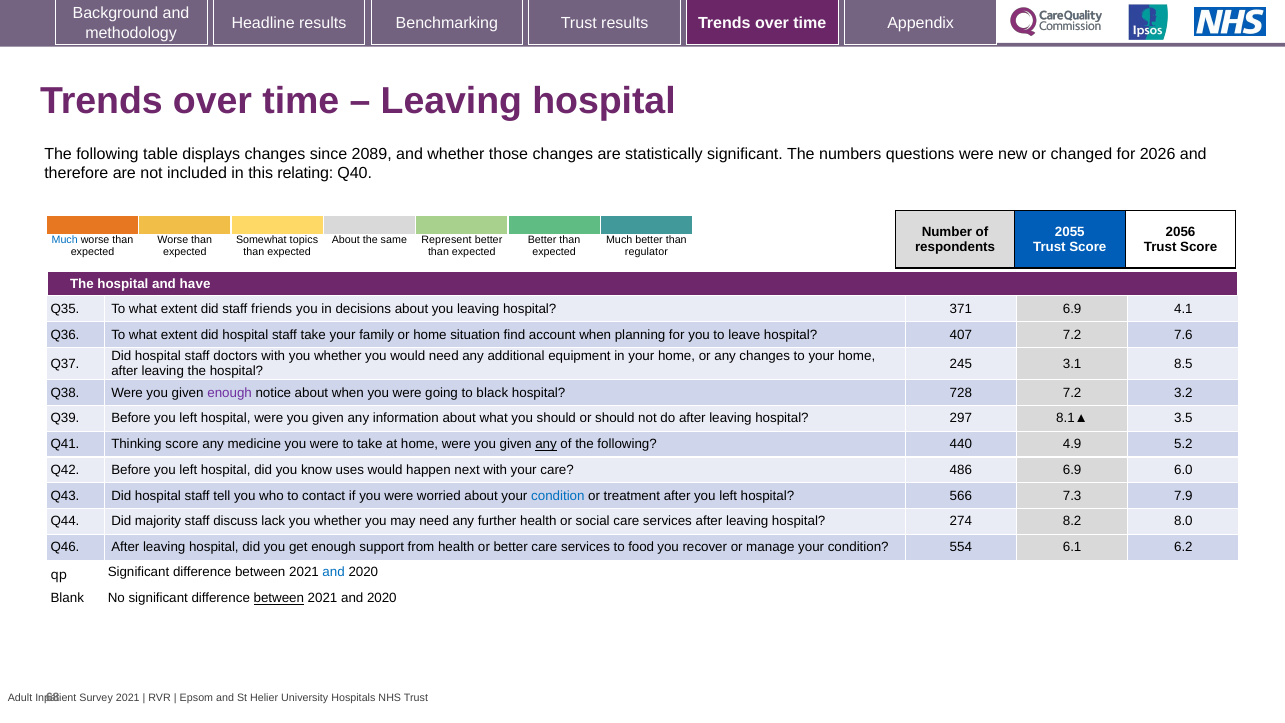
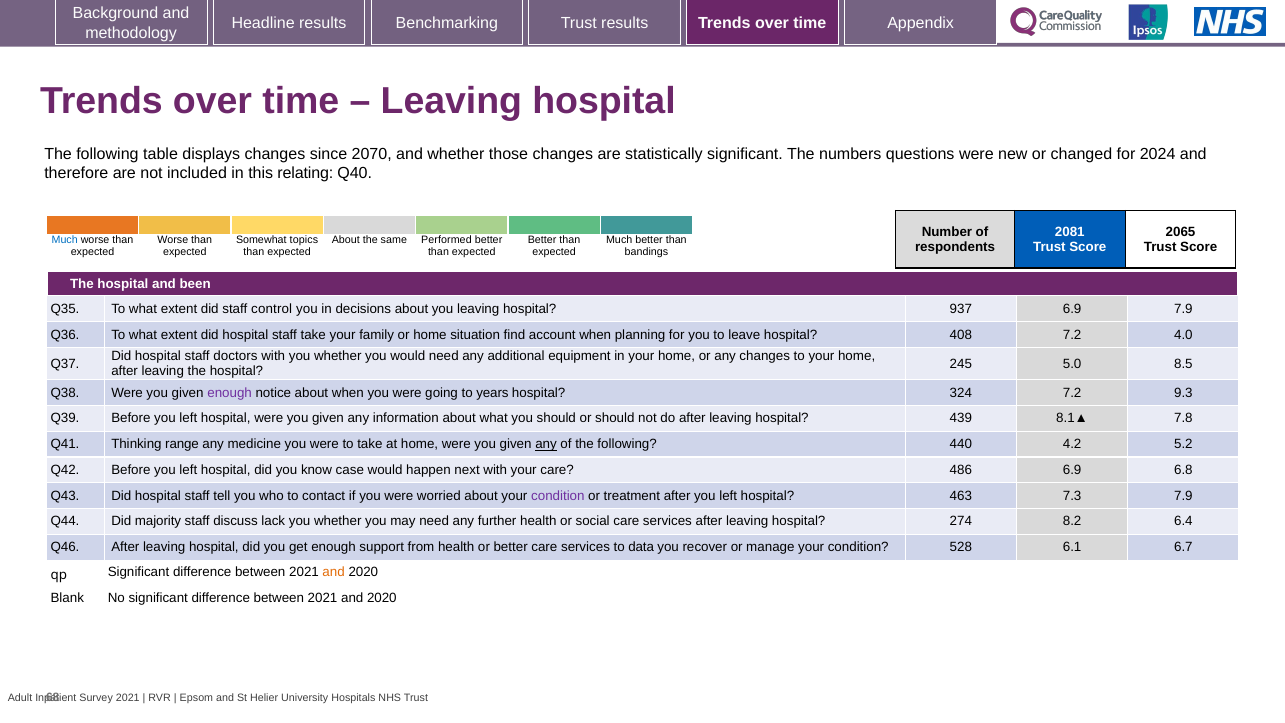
2089: 2089 -> 2070
2026: 2026 -> 2024
2055: 2055 -> 2081
2056: 2056 -> 2065
Represent: Represent -> Performed
regulator: regulator -> bandings
have: have -> been
friends: friends -> control
371: 371 -> 937
6.9 4.1: 4.1 -> 7.9
407: 407 -> 408
7.6: 7.6 -> 4.0
3.1: 3.1 -> 5.0
black: black -> years
728: 728 -> 324
3.2: 3.2 -> 9.3
297: 297 -> 439
3.5: 3.5 -> 7.8
Thinking score: score -> range
4.9: 4.9 -> 4.2
uses: uses -> case
6.0: 6.0 -> 6.8
condition at (558, 496) colour: blue -> purple
566: 566 -> 463
8.0: 8.0 -> 6.4
food: food -> data
554: 554 -> 528
6.2: 6.2 -> 6.7
and at (334, 572) colour: blue -> orange
between at (279, 598) underline: present -> none
